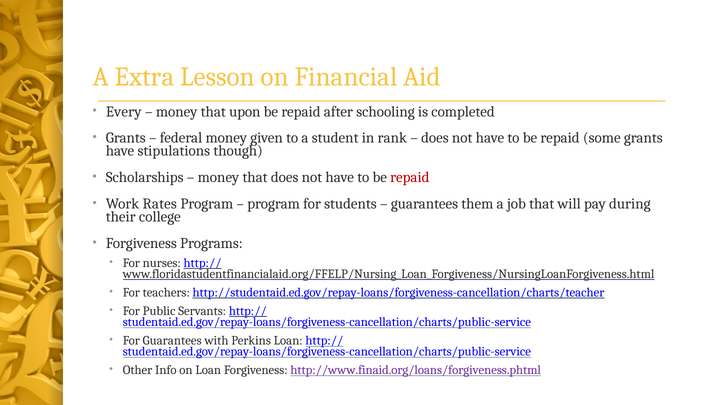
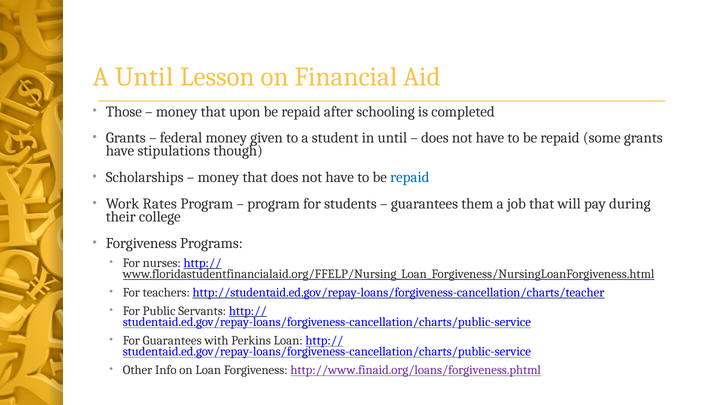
A Extra: Extra -> Until
Every: Every -> Those
in rank: rank -> until
repaid at (410, 177) colour: red -> blue
